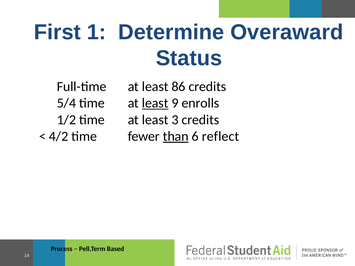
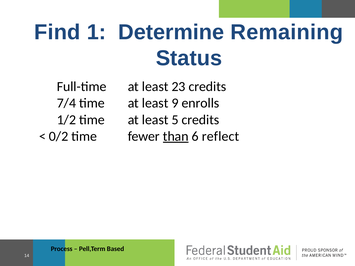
First: First -> Find
Overaward: Overaward -> Remaining
86: 86 -> 23
5/4: 5/4 -> 7/4
least at (155, 103) underline: present -> none
3: 3 -> 5
4/2: 4/2 -> 0/2
